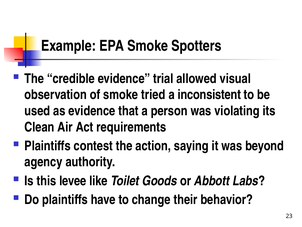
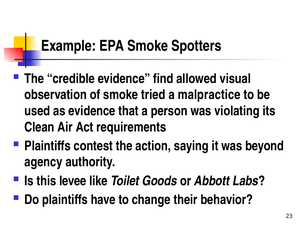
trial: trial -> find
inconsistent: inconsistent -> malpractice
